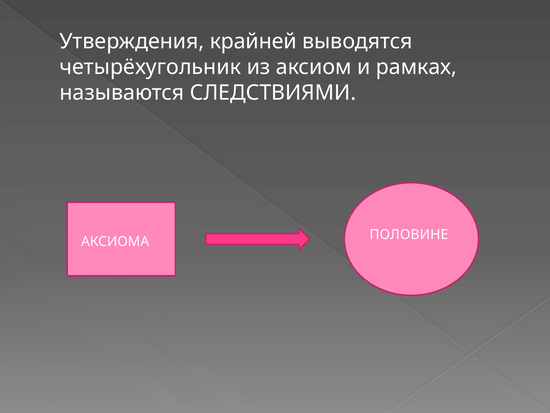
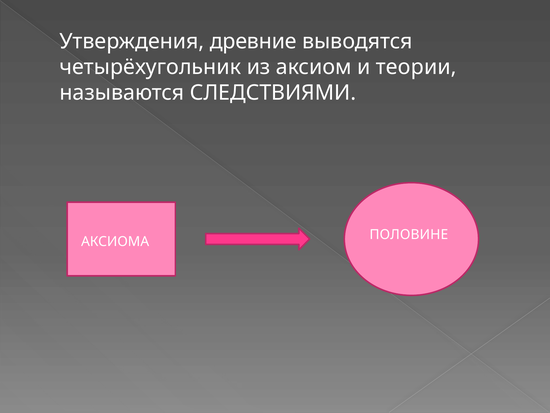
крайней: крайней -> древние
рамках: рамках -> теории
